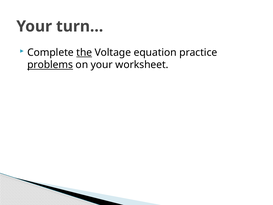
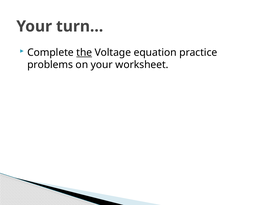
problems underline: present -> none
